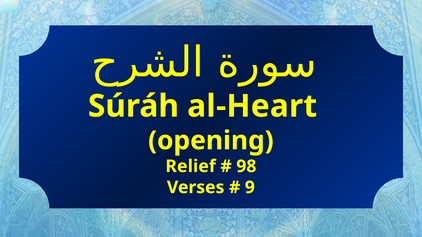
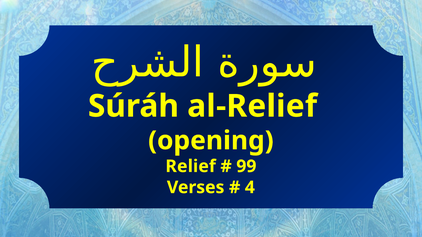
al-Heart: al-Heart -> al-Relief
98: 98 -> 99
9: 9 -> 4
